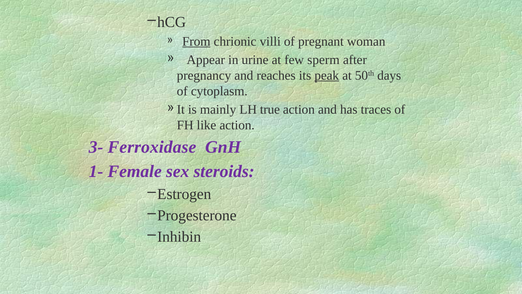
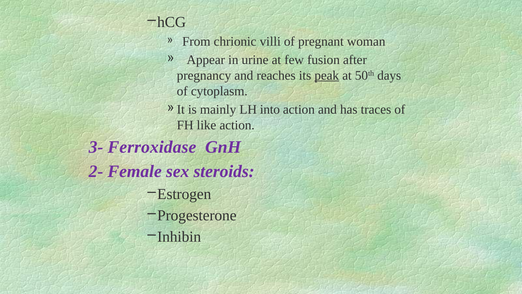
From underline: present -> none
sperm: sperm -> fusion
true: true -> into
1-: 1- -> 2-
